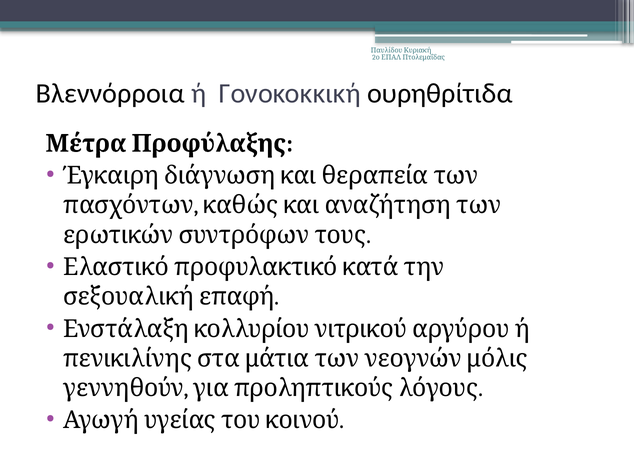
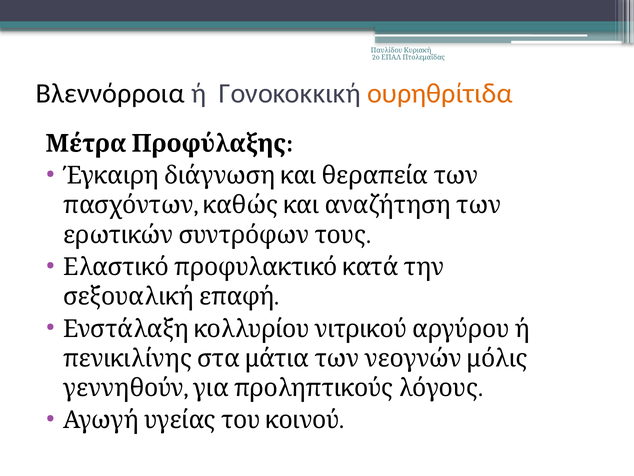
ουρηθρίτιδα colour: black -> orange
